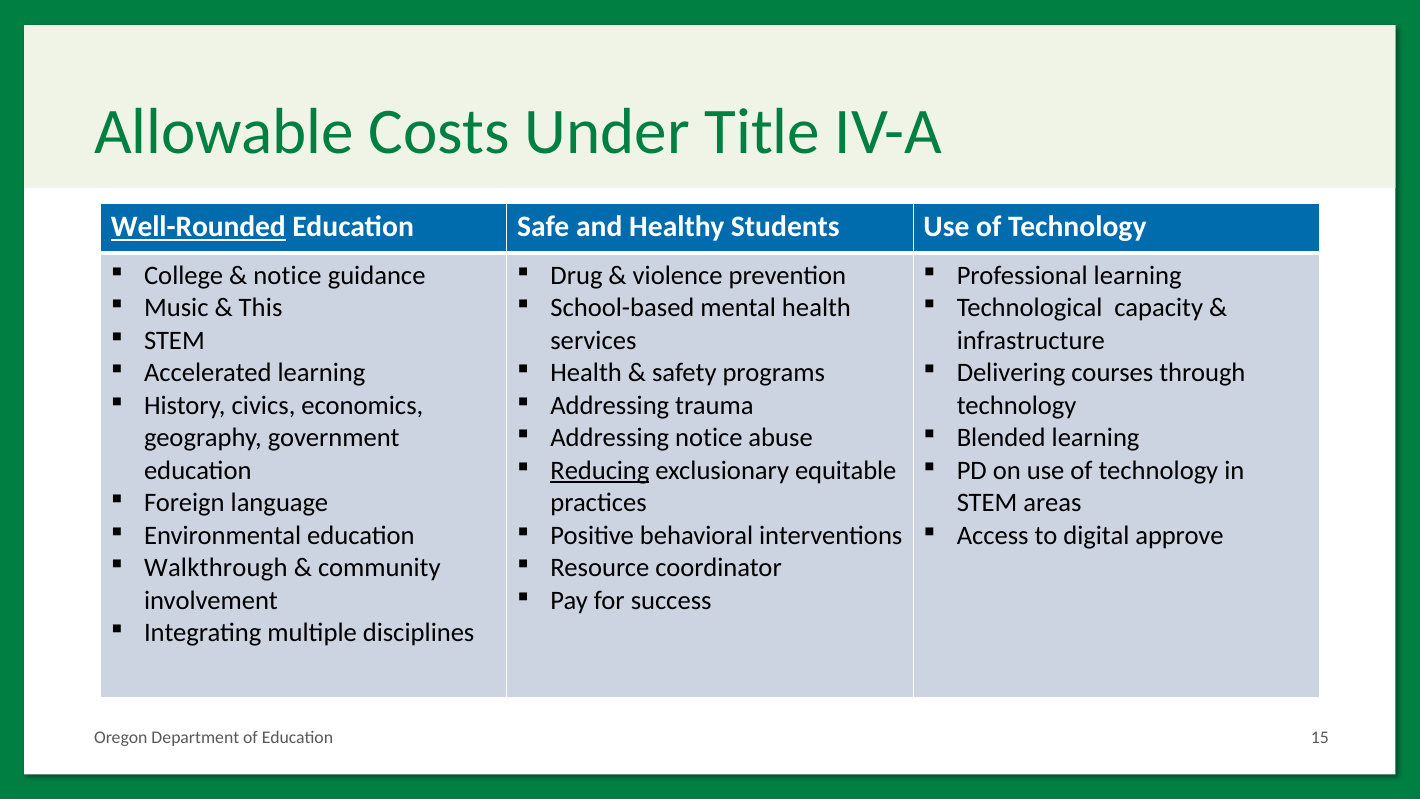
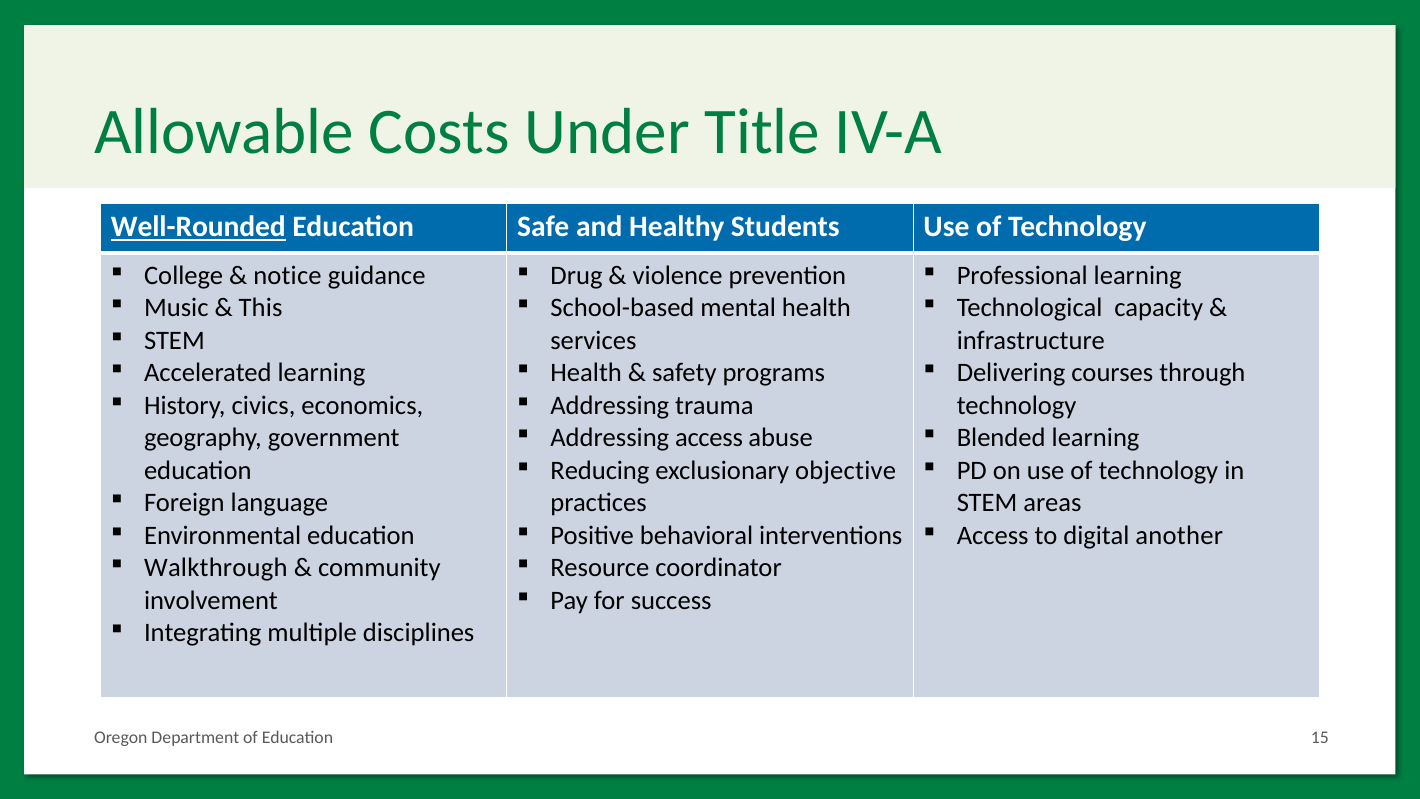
Addressing notice: notice -> access
Reducing underline: present -> none
equitable: equitable -> objective
approve: approve -> another
